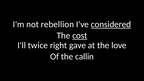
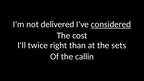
rebellion: rebellion -> delivered
cost underline: present -> none
gave: gave -> than
love: love -> sets
